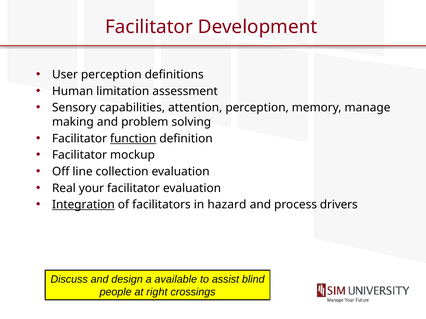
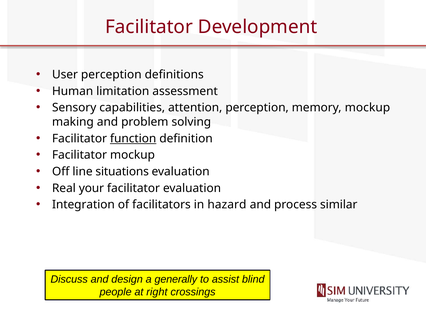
memory manage: manage -> mockup
collection: collection -> situations
Integration underline: present -> none
drivers: drivers -> similar
available: available -> generally
